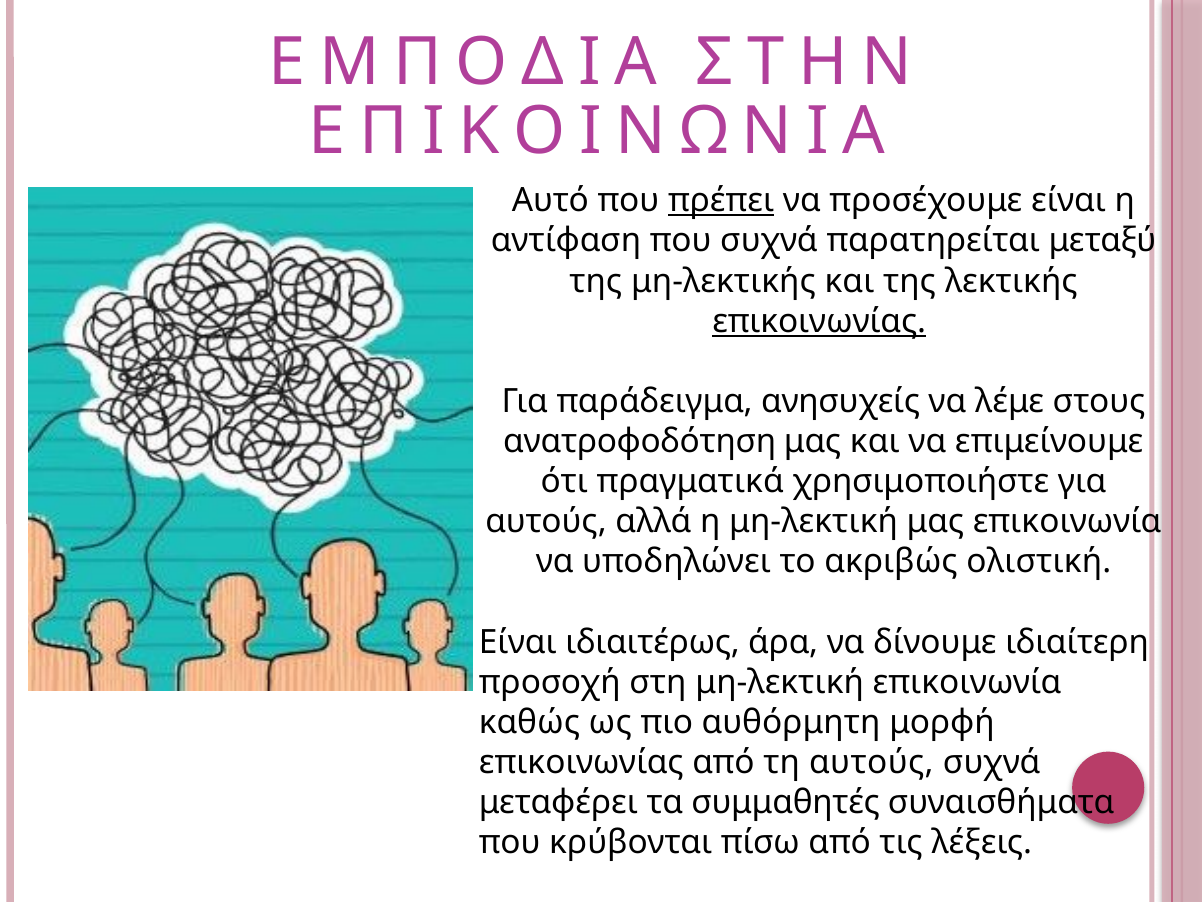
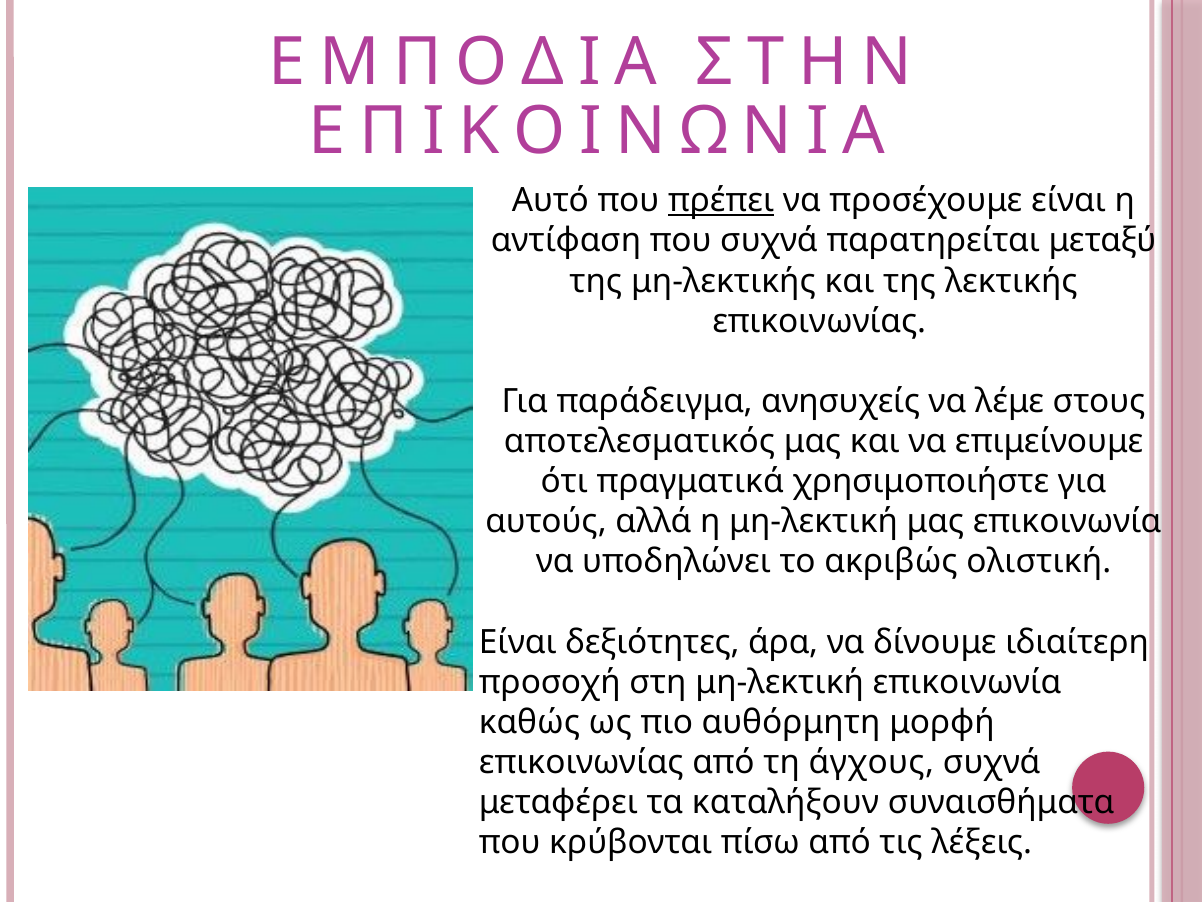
επικοινωνίας at (819, 321) underline: present -> none
ανατροφοδότηση: ανατροφοδότηση -> αποτελεσματικός
ιδιαιτέρως: ιδιαιτέρως -> δεξιότητες
τη αυτούς: αυτούς -> άγχους
συμμαθητές: συμμαθητές -> καταλήξουν
